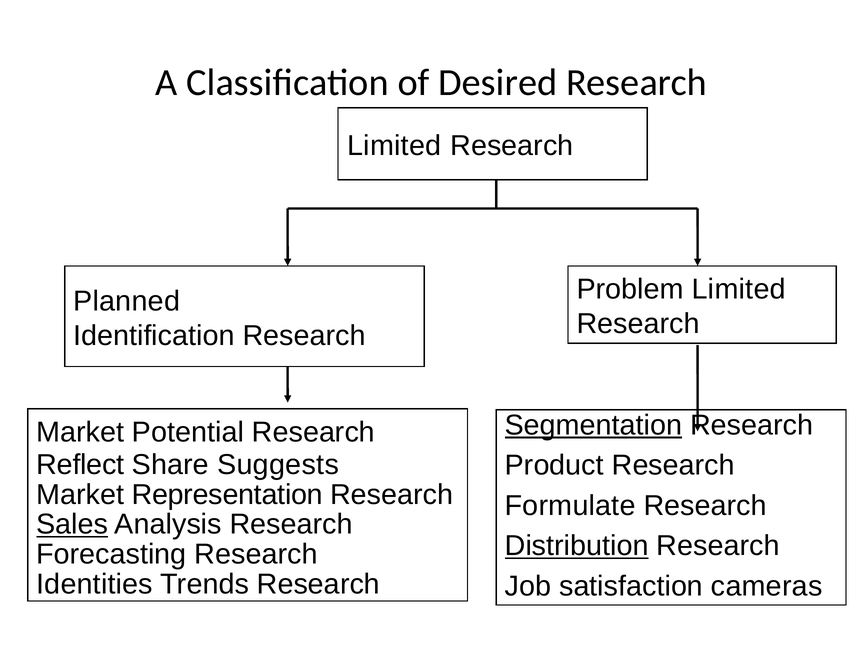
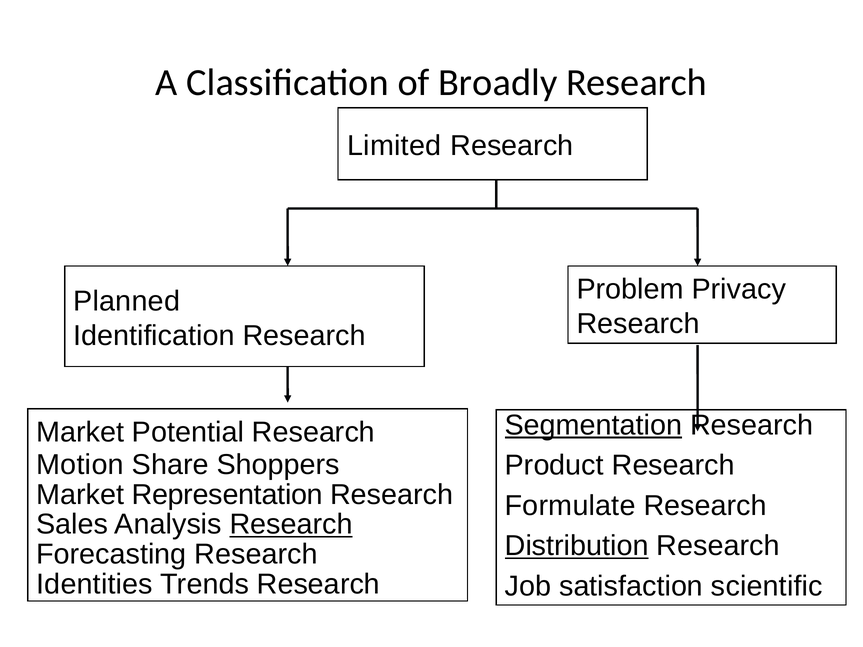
Desired: Desired -> Broadly
Problem Limited: Limited -> Privacy
Reflect: Reflect -> Motion
Suggests: Suggests -> Shoppers
Sales underline: present -> none
Research at (291, 525) underline: none -> present
cameras: cameras -> scientific
